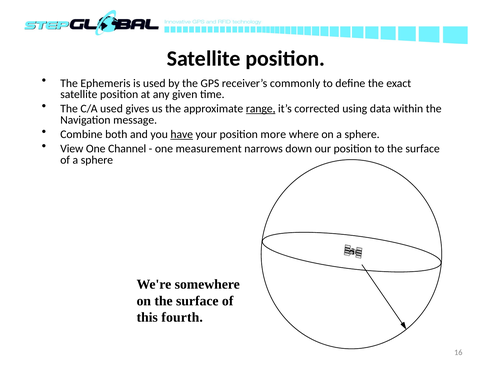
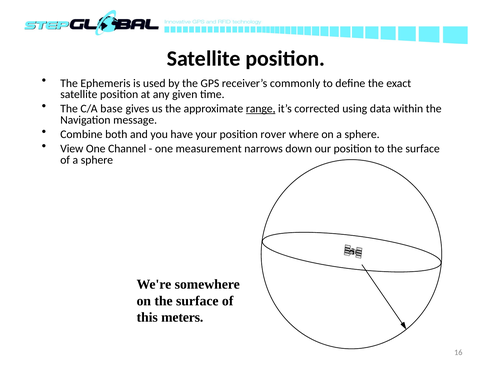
C/A used: used -> base
have underline: present -> none
more: more -> rover
fourth: fourth -> meters
